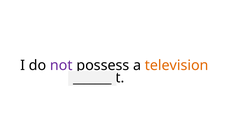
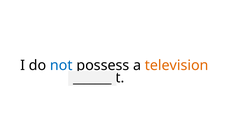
not colour: purple -> blue
